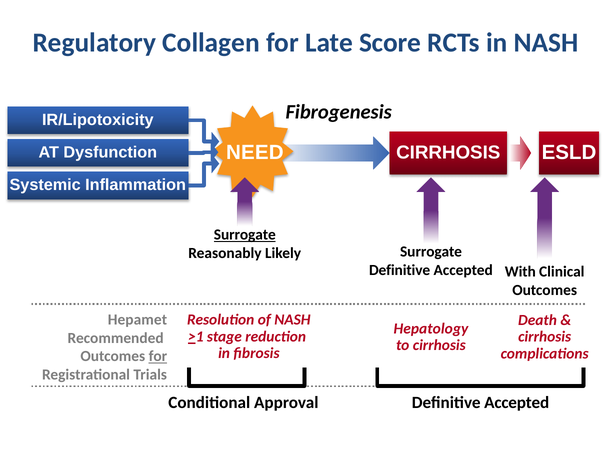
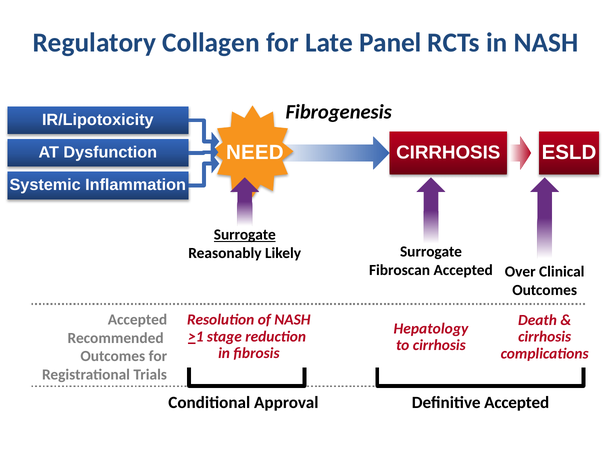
Score: Score -> Panel
Definitive at (400, 270): Definitive -> Fibroscan
With: With -> Over
Hepamet at (137, 319): Hepamet -> Accepted
for at (158, 356) underline: present -> none
